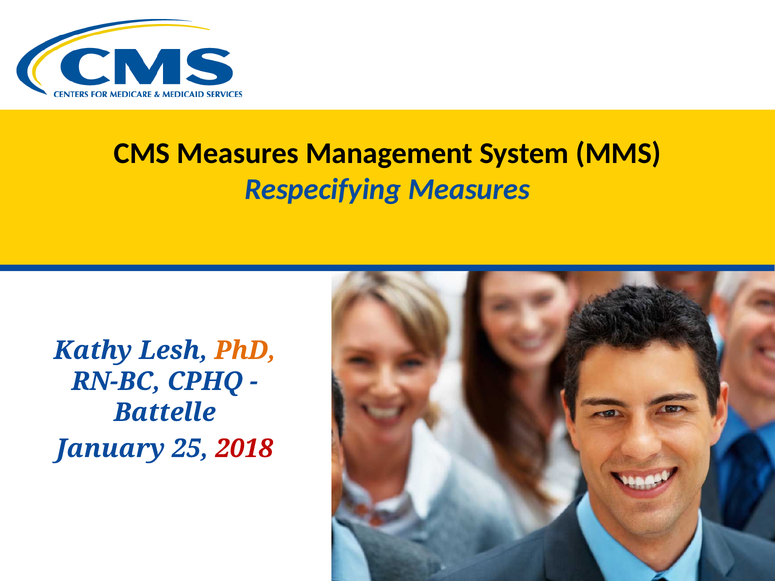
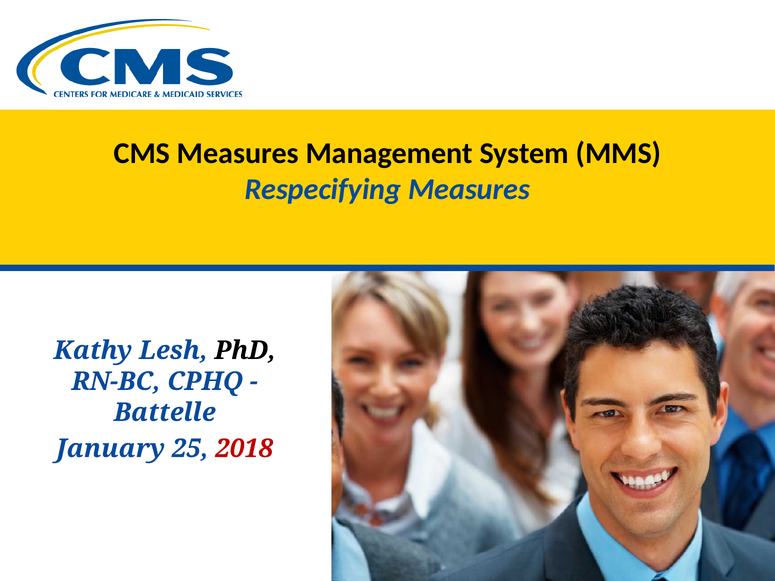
PhD colour: orange -> black
